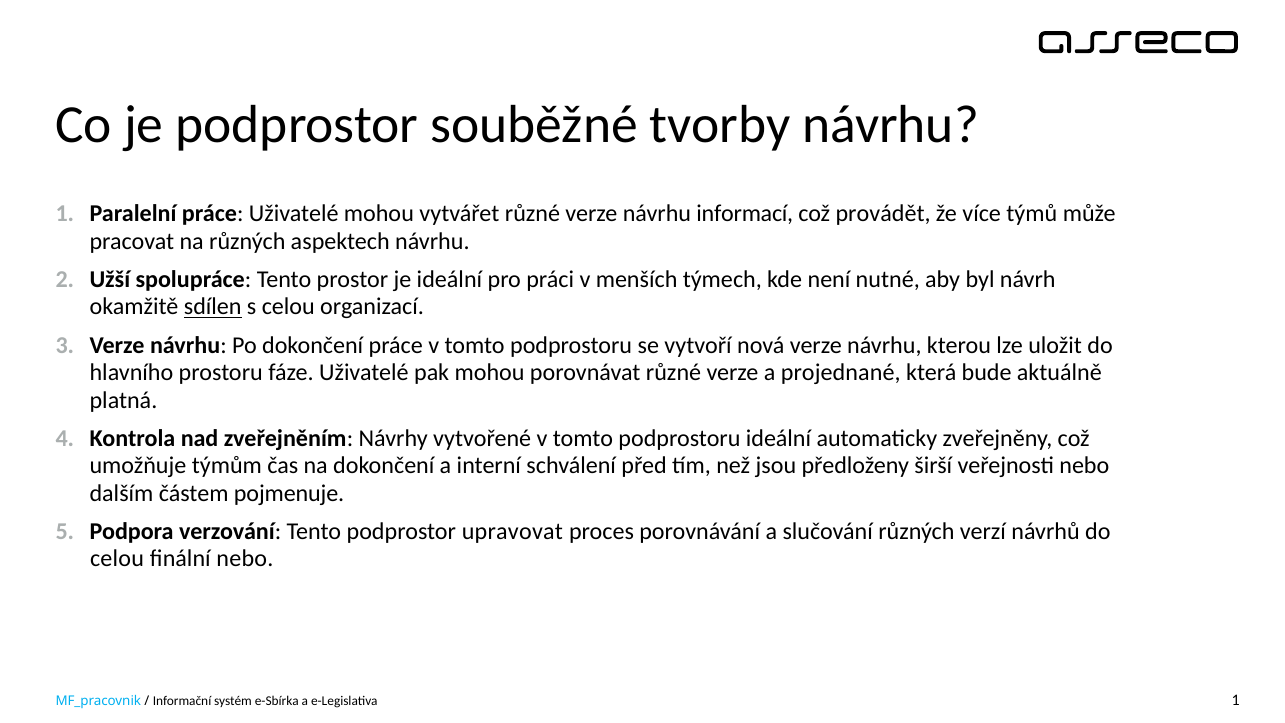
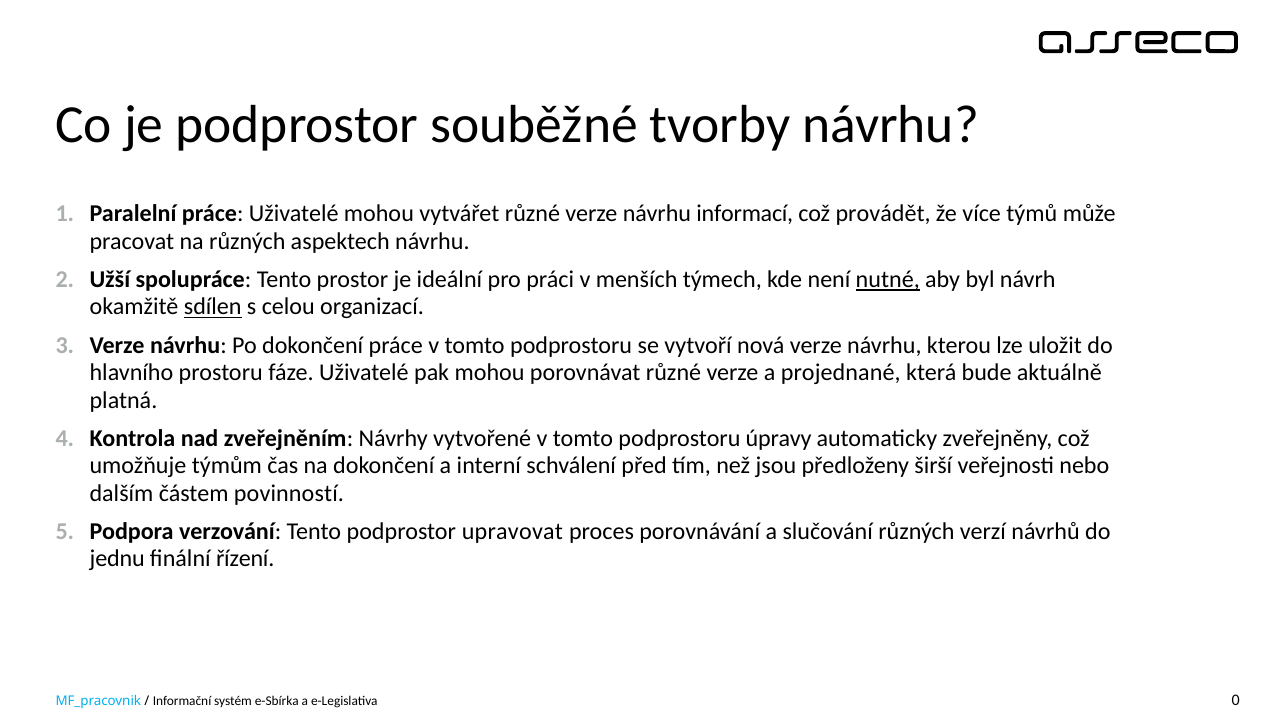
nutné underline: none -> present
podprostoru ideální: ideální -> úpravy
pojmenuje: pojmenuje -> povinností
celou at (117, 559): celou -> jednu
finální nebo: nebo -> řízení
e-Legislativa 1: 1 -> 0
